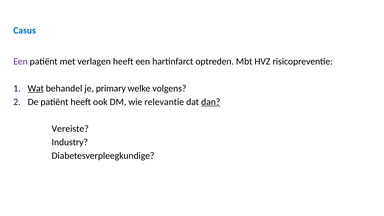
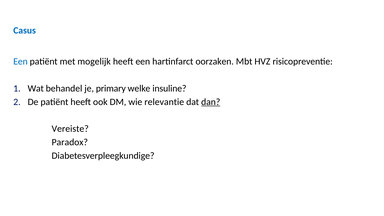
Een at (20, 62) colour: purple -> blue
verlagen: verlagen -> mogelijk
optreden: optreden -> oorzaken
Wat underline: present -> none
volgens: volgens -> insuline
Industry: Industry -> Paradox
